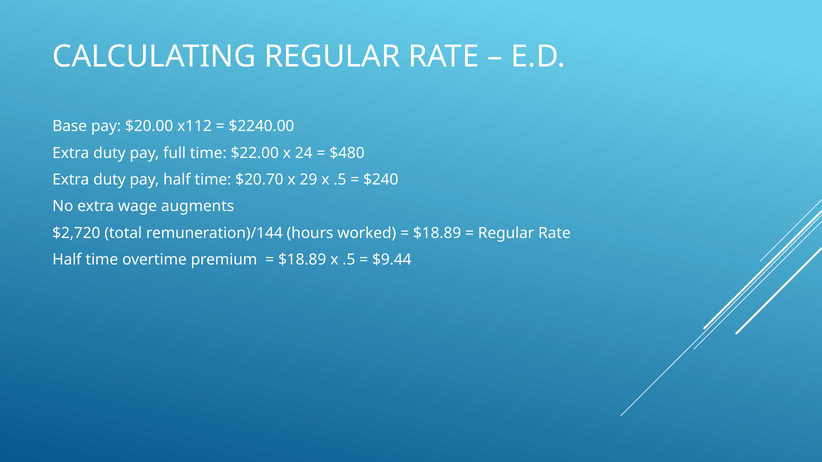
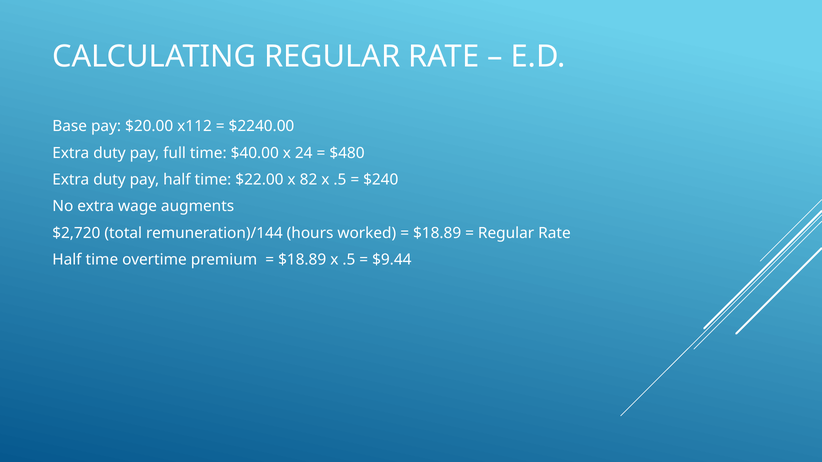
$22.00: $22.00 -> $40.00
$20.70: $20.70 -> $22.00
29: 29 -> 82
